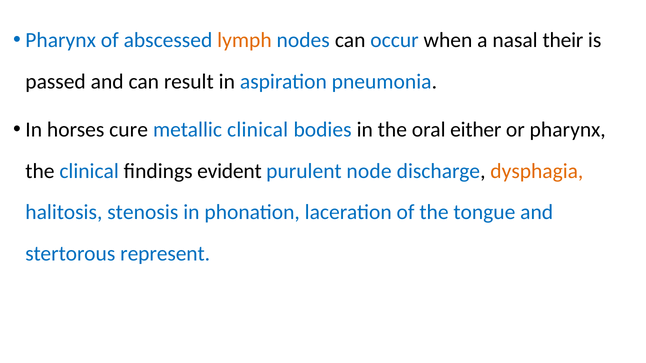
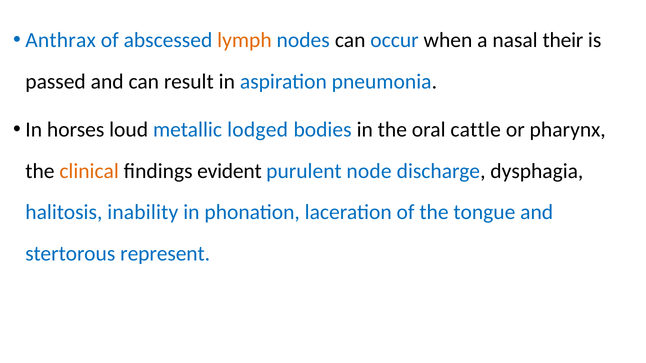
Pharynx at (61, 40): Pharynx -> Anthrax
cure: cure -> loud
metallic clinical: clinical -> lodged
either: either -> cattle
clinical at (89, 171) colour: blue -> orange
dysphagia colour: orange -> black
stenosis: stenosis -> inability
